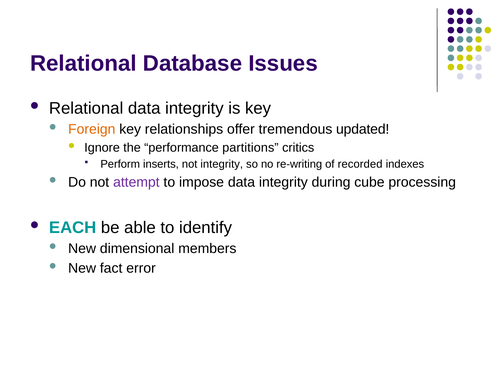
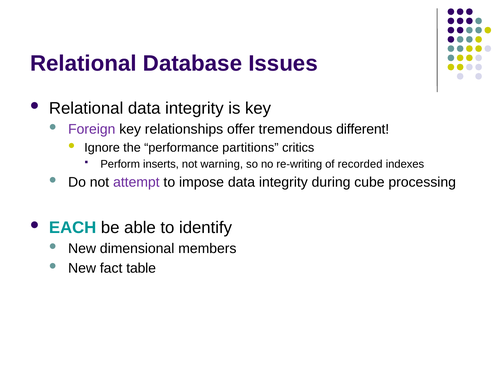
Foreign colour: orange -> purple
updated: updated -> different
not integrity: integrity -> warning
error: error -> table
